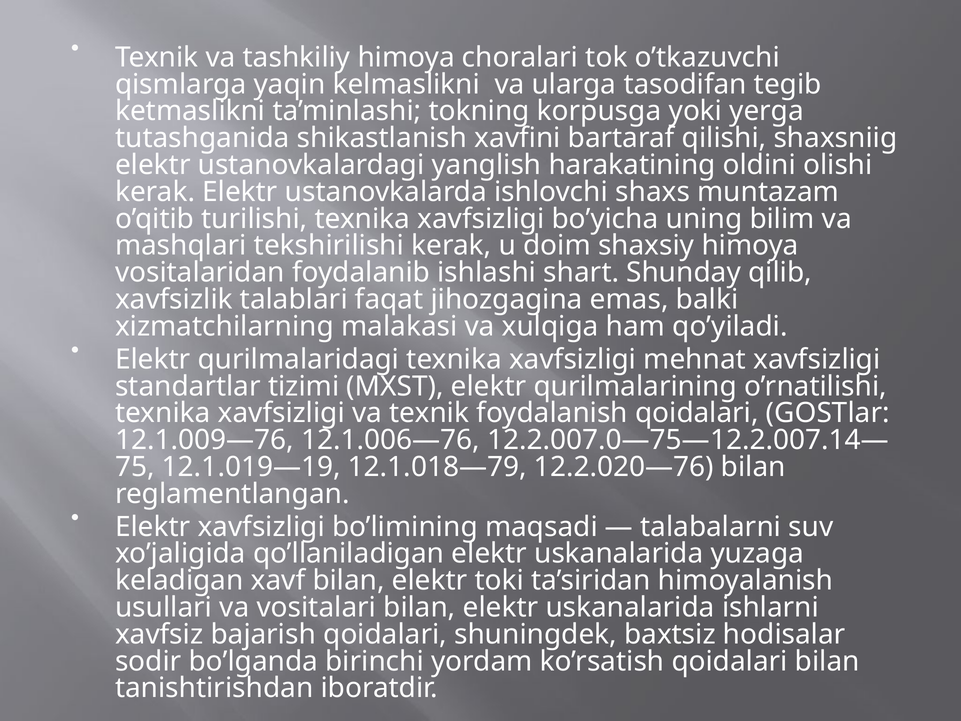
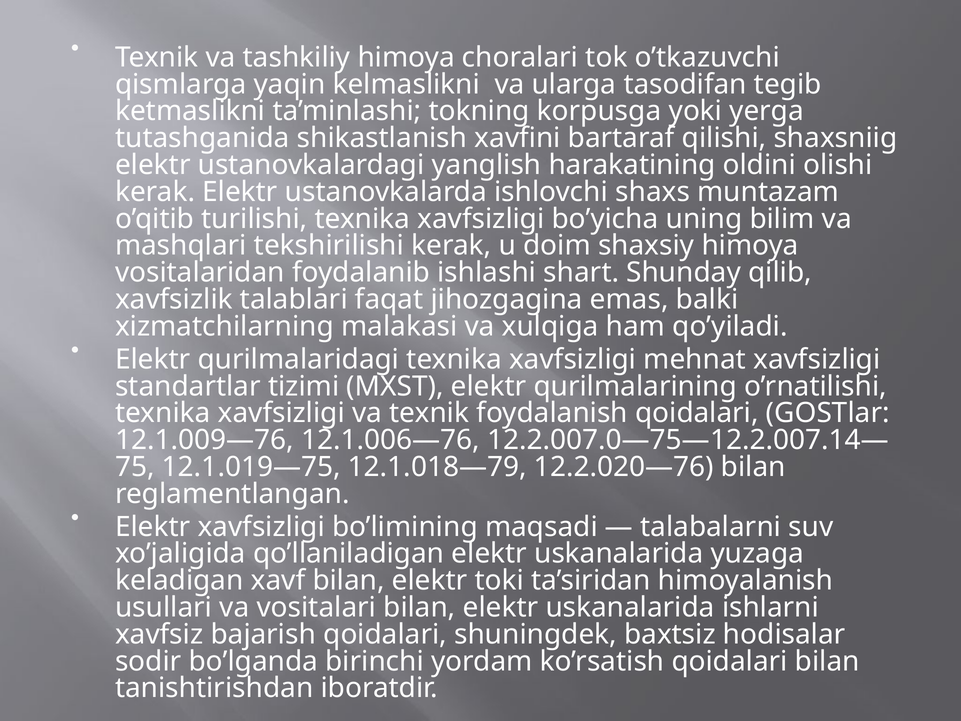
12.1.019—19: 12.1.019—19 -> 12.1.019—75
